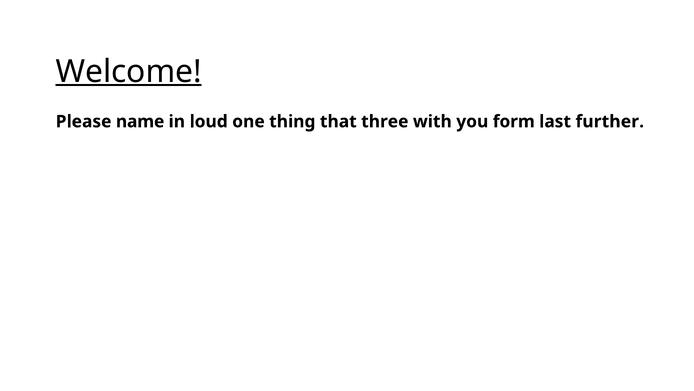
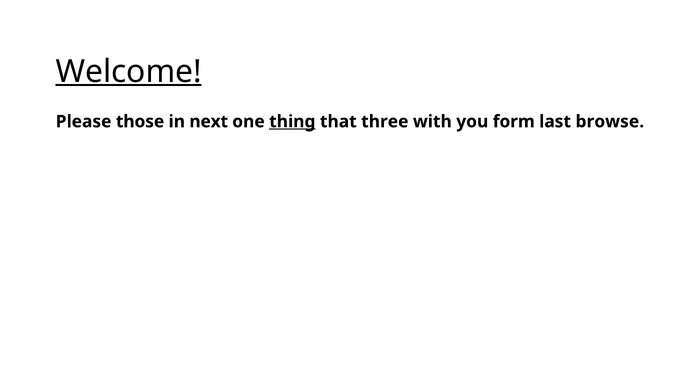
name: name -> those
loud: loud -> next
thing underline: none -> present
further: further -> browse
